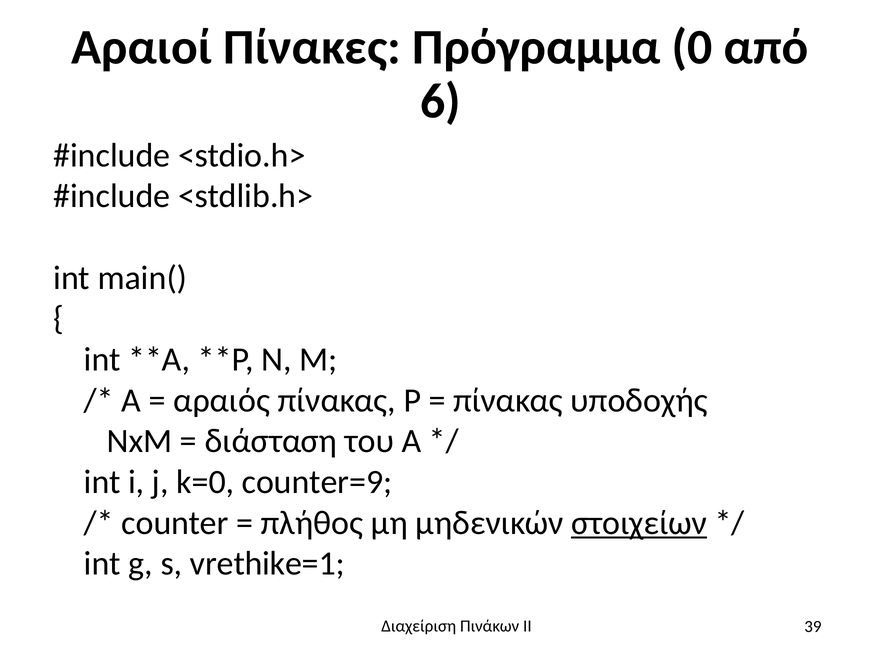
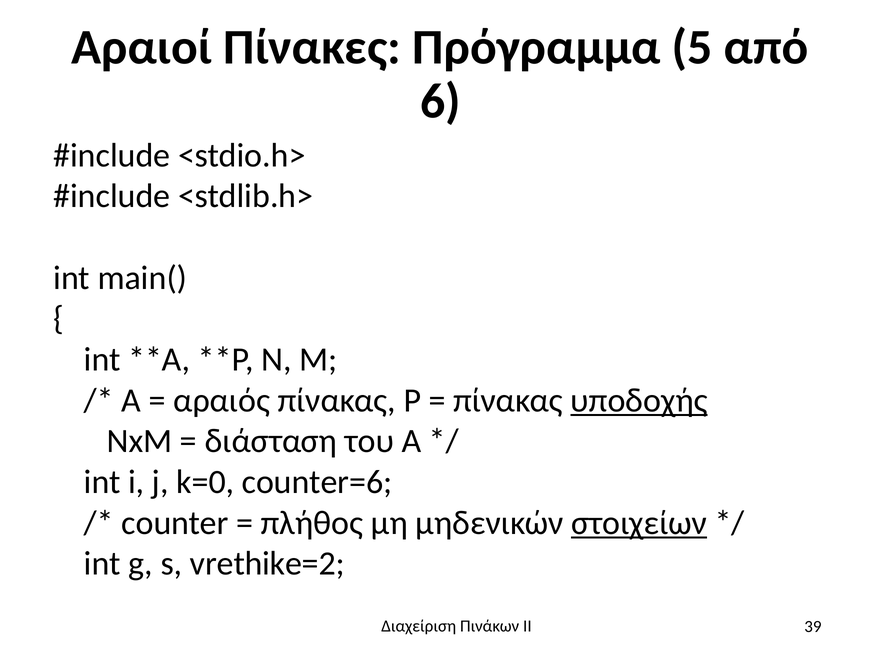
0: 0 -> 5
υποδοχής underline: none -> present
counter=9: counter=9 -> counter=6
vrethike=1: vrethike=1 -> vrethike=2
